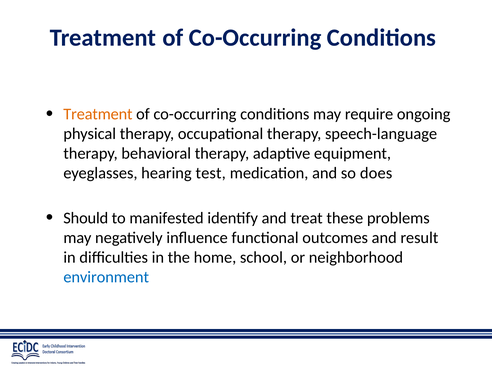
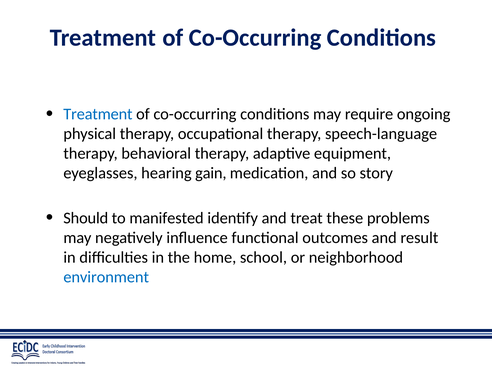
Treatment at (98, 114) colour: orange -> blue
test: test -> gain
does: does -> story
